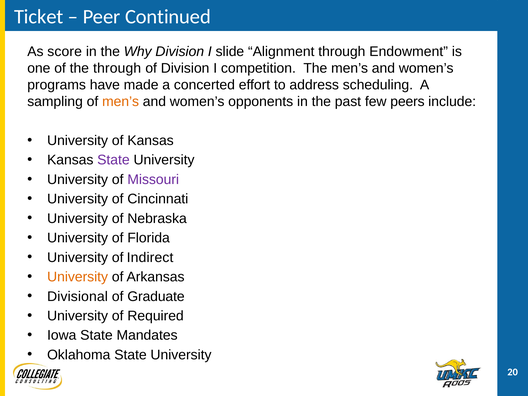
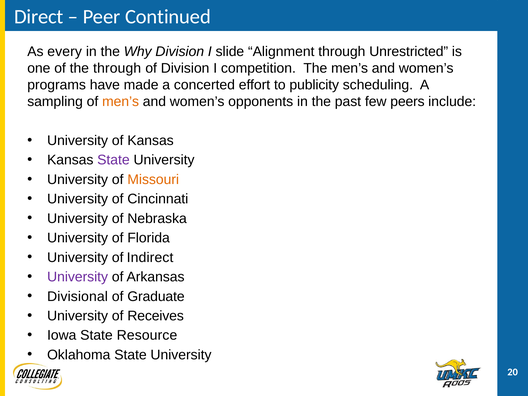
Ticket: Ticket -> Direct
score: score -> every
Endowment: Endowment -> Unrestricted
address: address -> publicity
Missouri colour: purple -> orange
University at (78, 277) colour: orange -> purple
Required: Required -> Receives
Mandates: Mandates -> Resource
